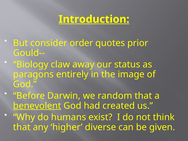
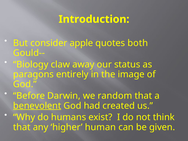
Introduction underline: present -> none
order: order -> apple
prior: prior -> both
diverse: diverse -> human
